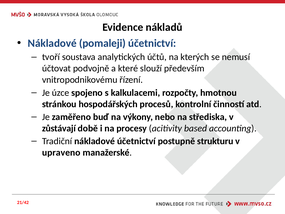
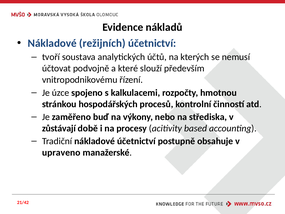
pomaleji: pomaleji -> režijních
strukturu: strukturu -> obsahuje
